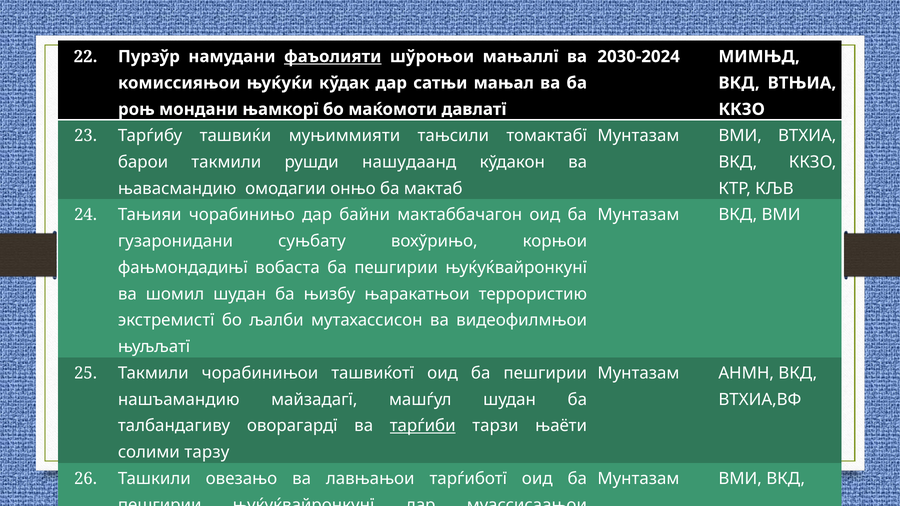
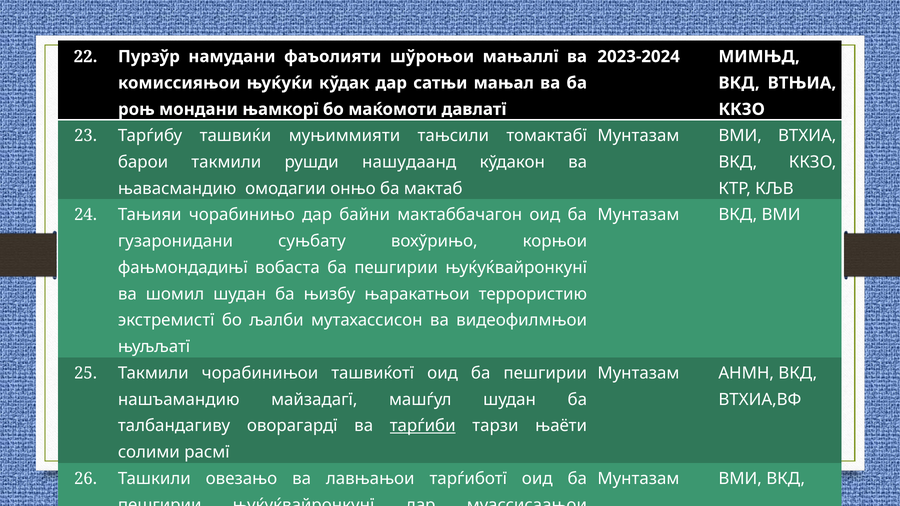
фаъолияти underline: present -> none
2030-2024: 2030-2024 -> 2023-2024
тарзу: тарзу -> расмї
